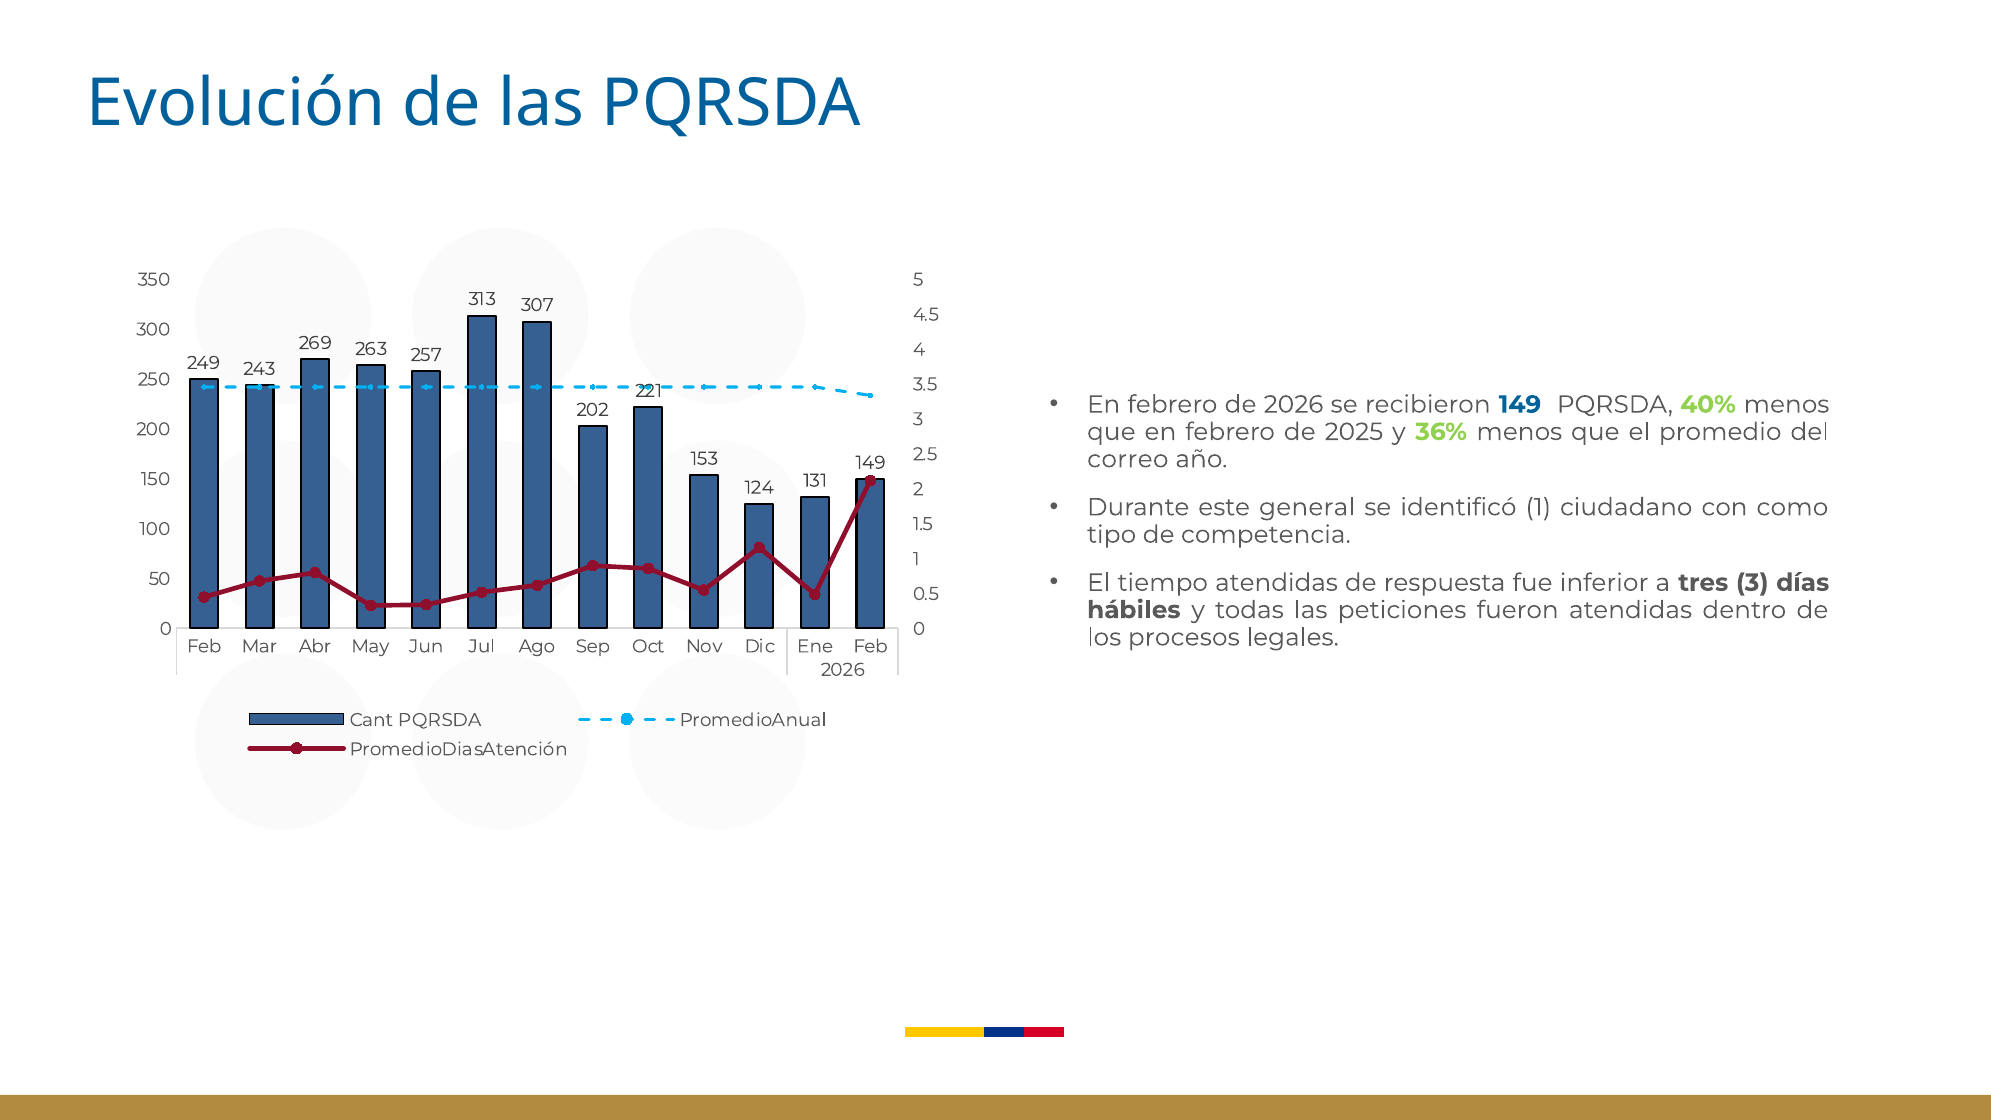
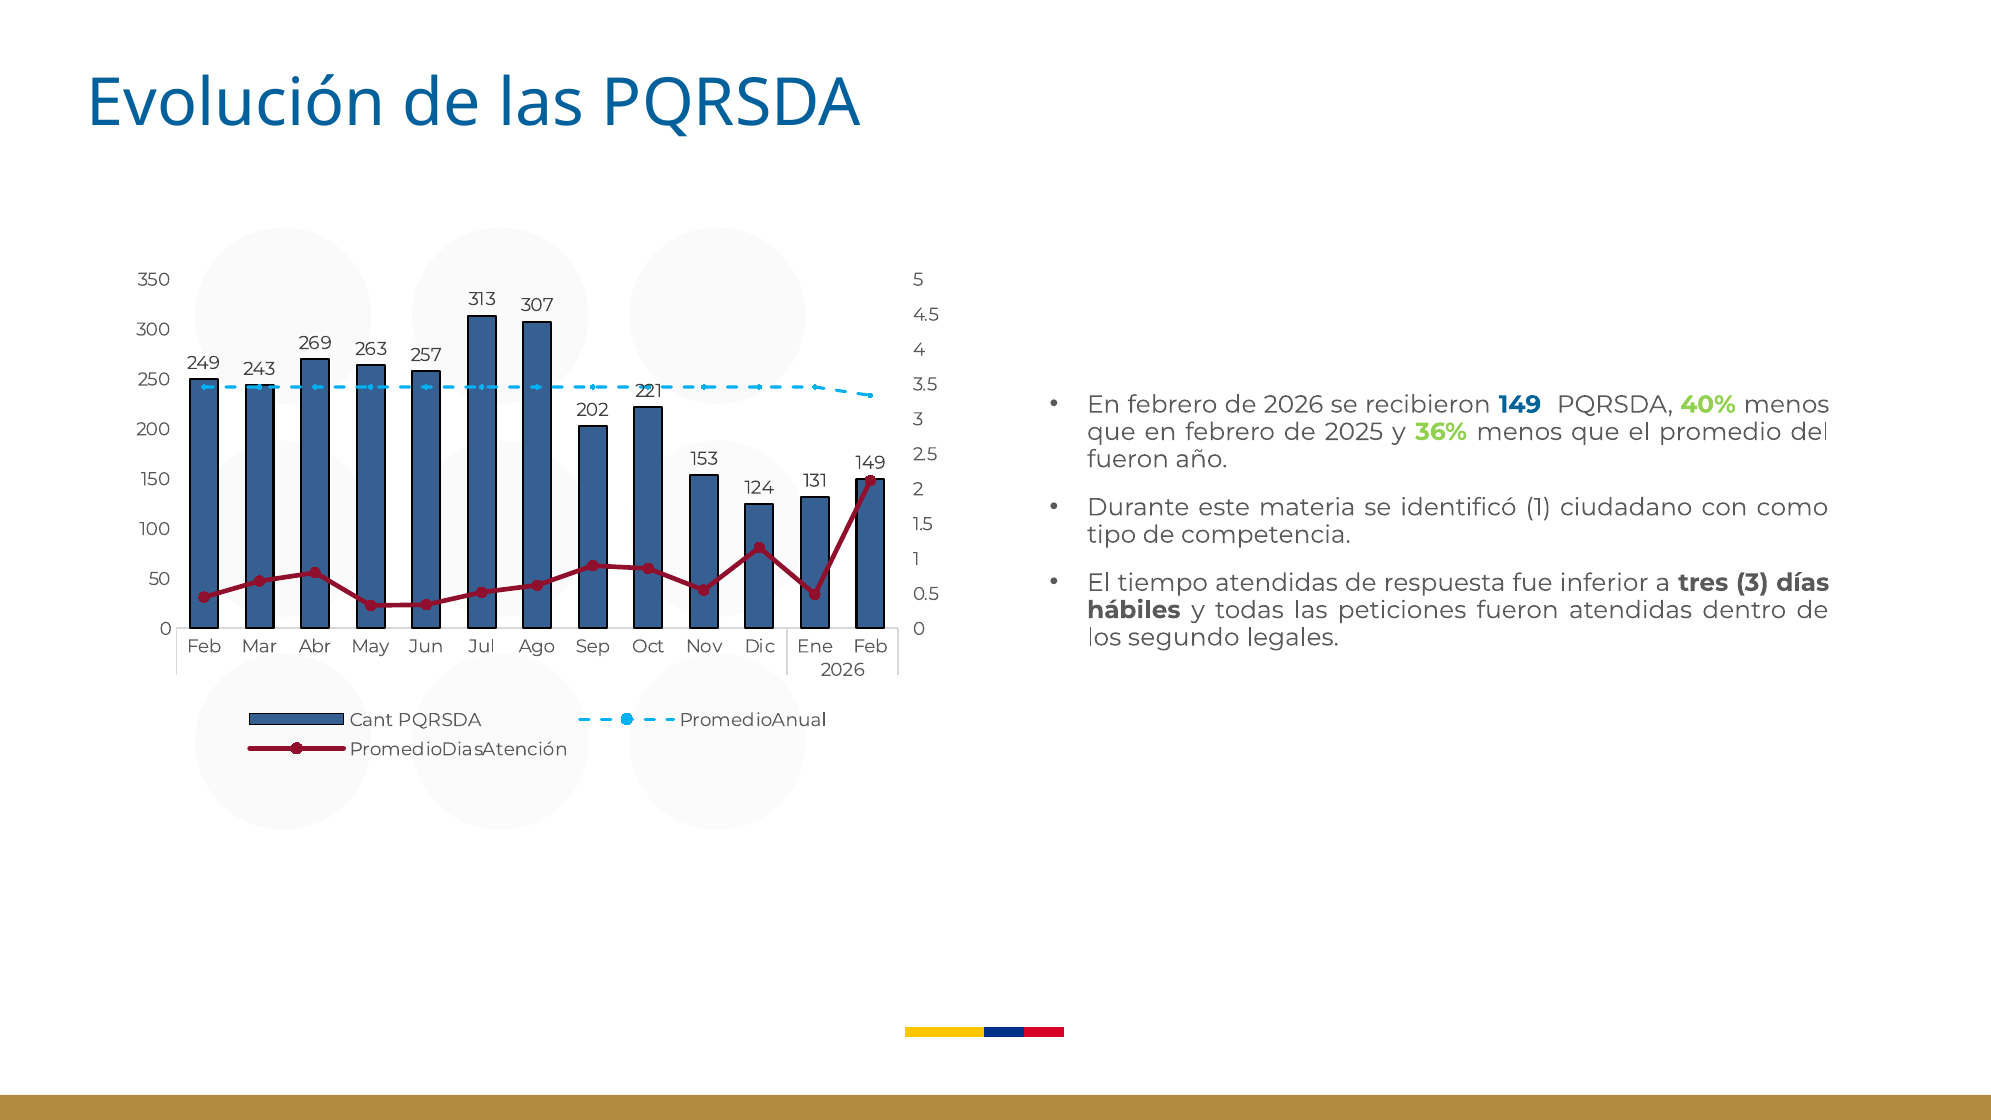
correo at (1128, 459): correo -> fueron
general: general -> materia
procesos: procesos -> segundo
